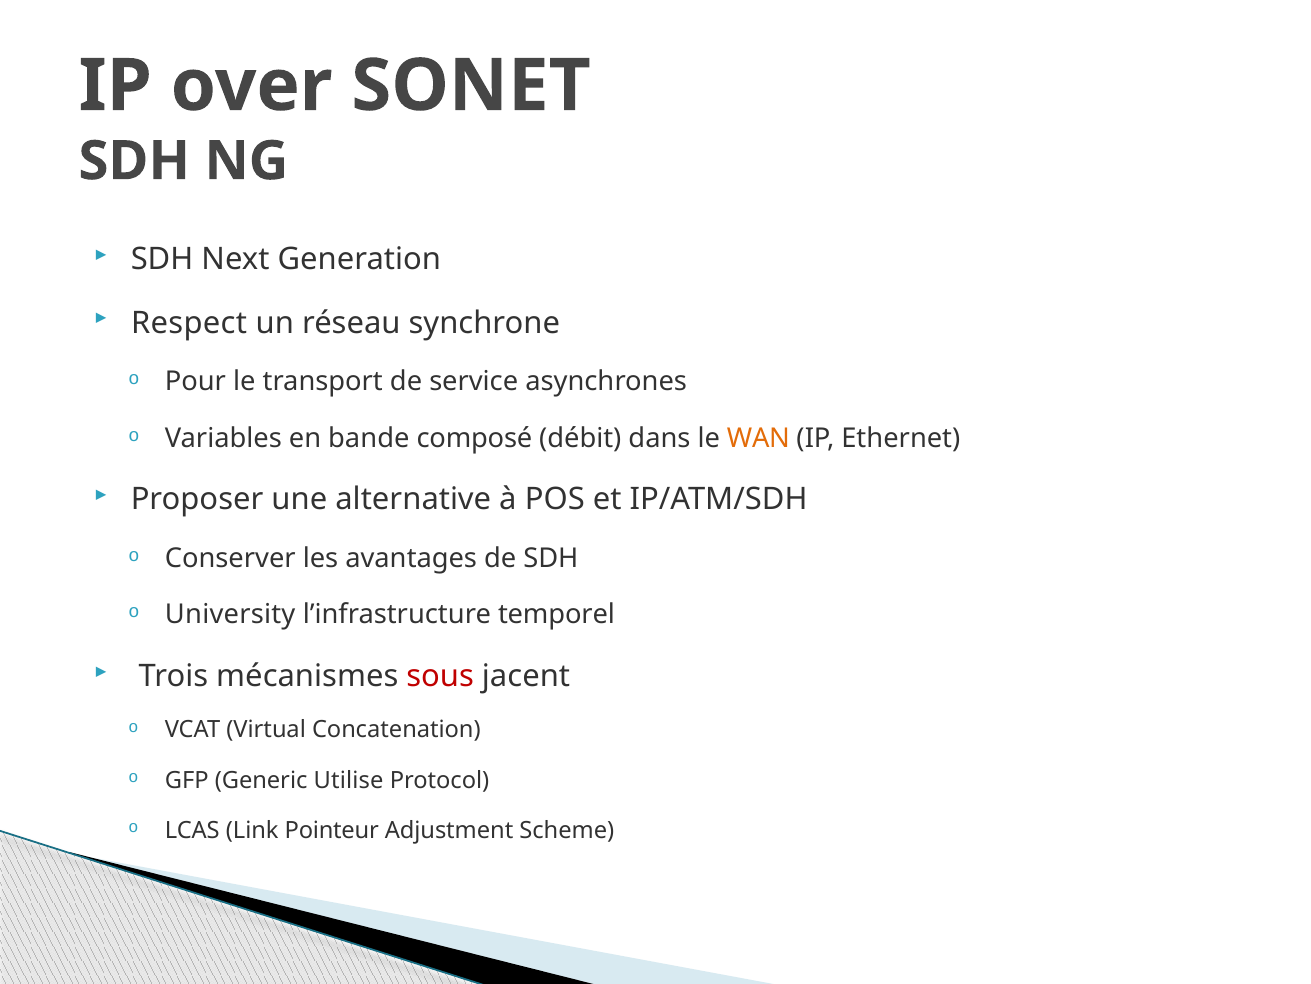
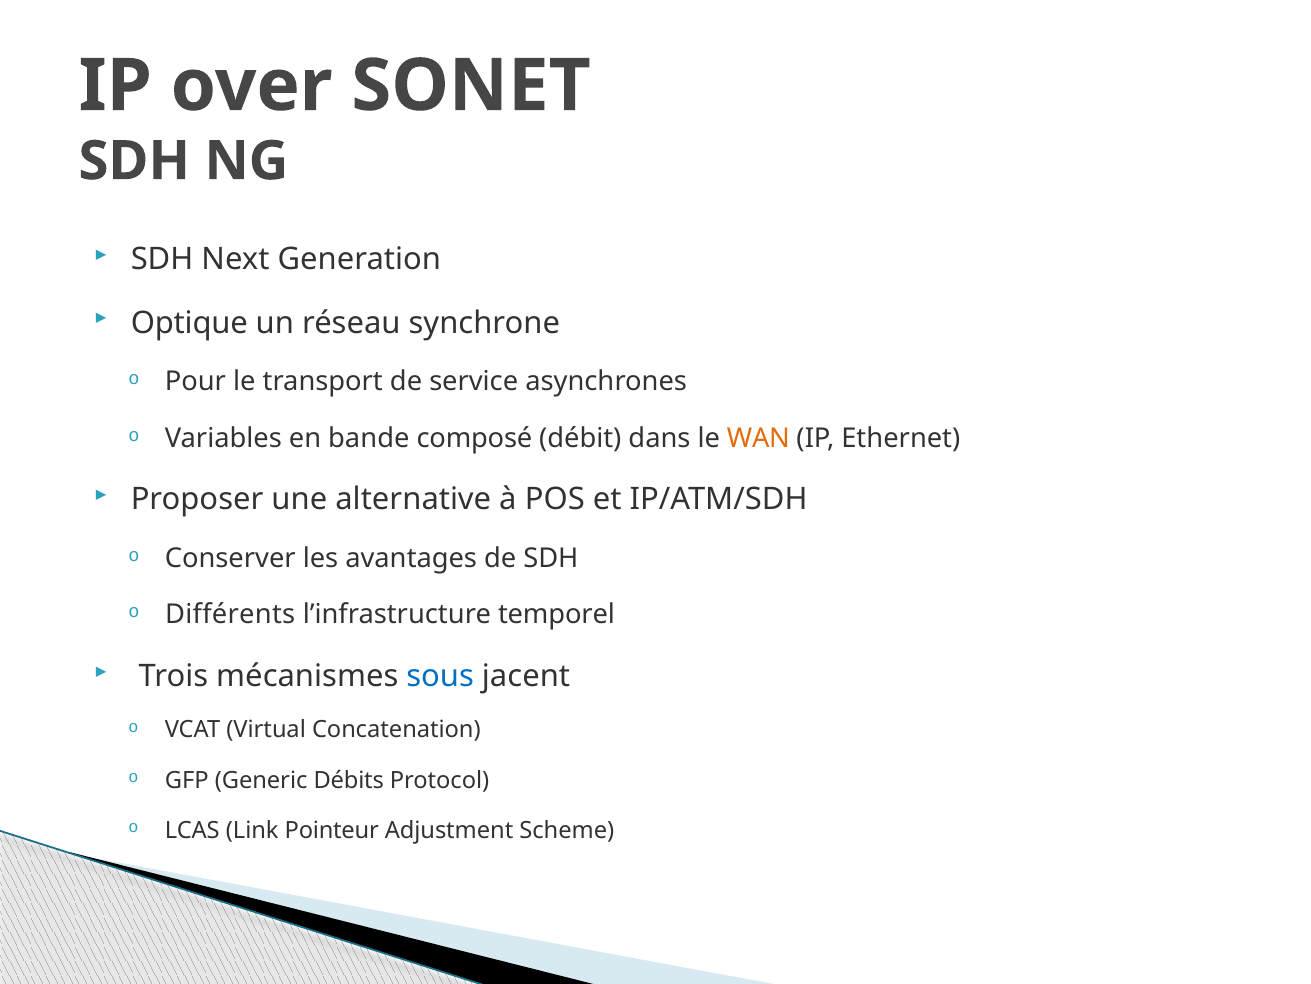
Respect: Respect -> Optique
University: University -> Différents
sous colour: red -> blue
Utilise: Utilise -> Débits
